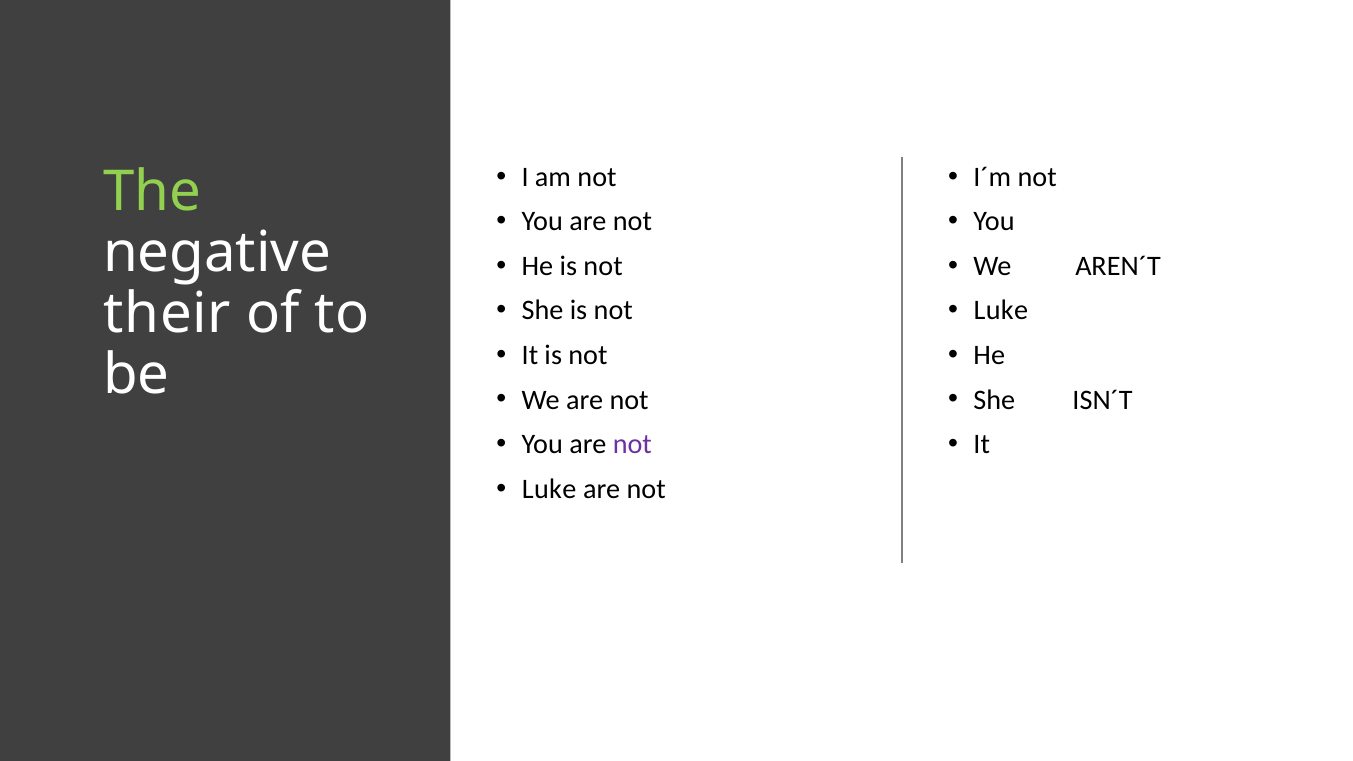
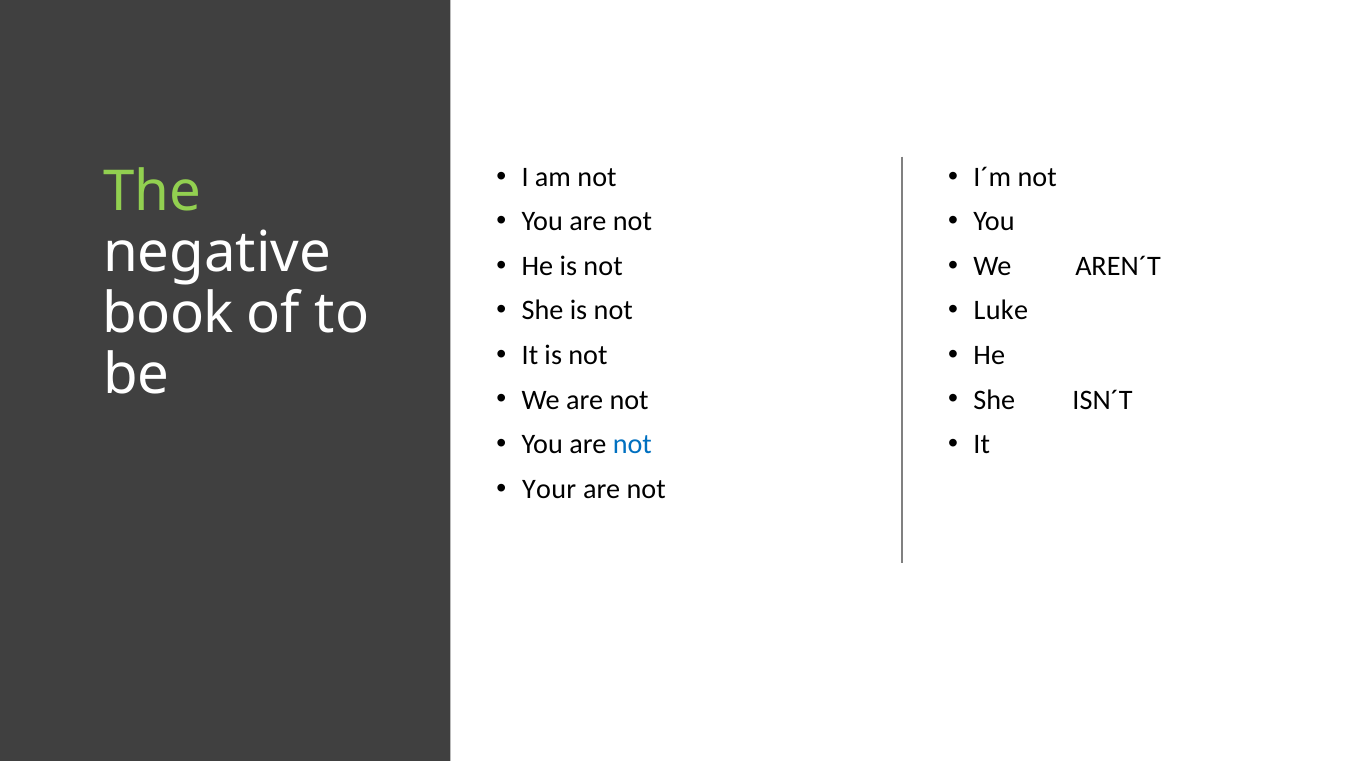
their: their -> book
not at (632, 444) colour: purple -> blue
Luke at (549, 489): Luke -> Your
